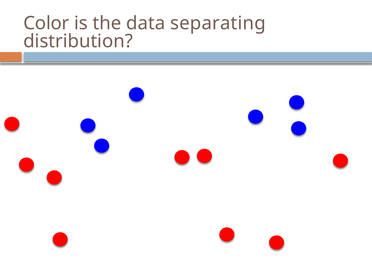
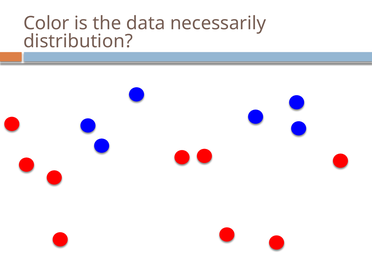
separating: separating -> necessarily
